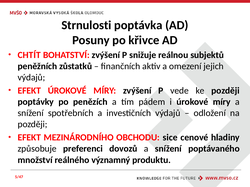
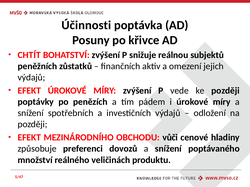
Strnulosti: Strnulosti -> Účinnosti
sice: sice -> vůči
významný: významný -> veličinách
